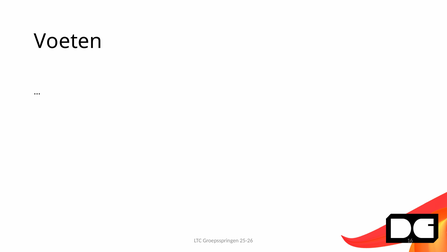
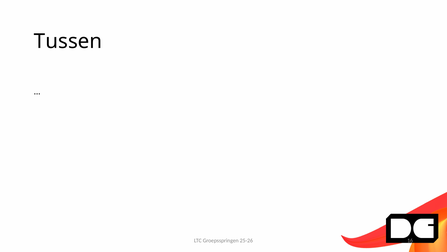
Voeten: Voeten -> Tussen
